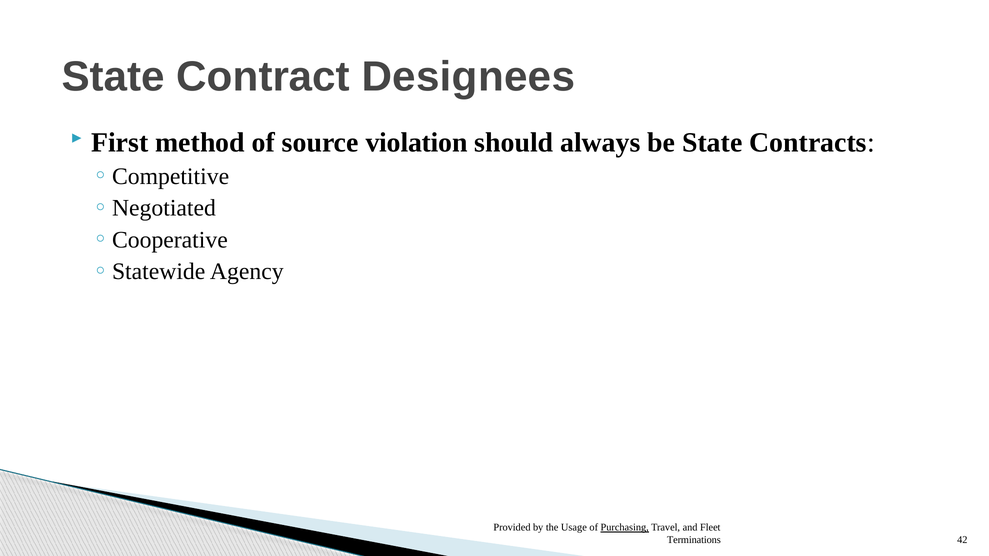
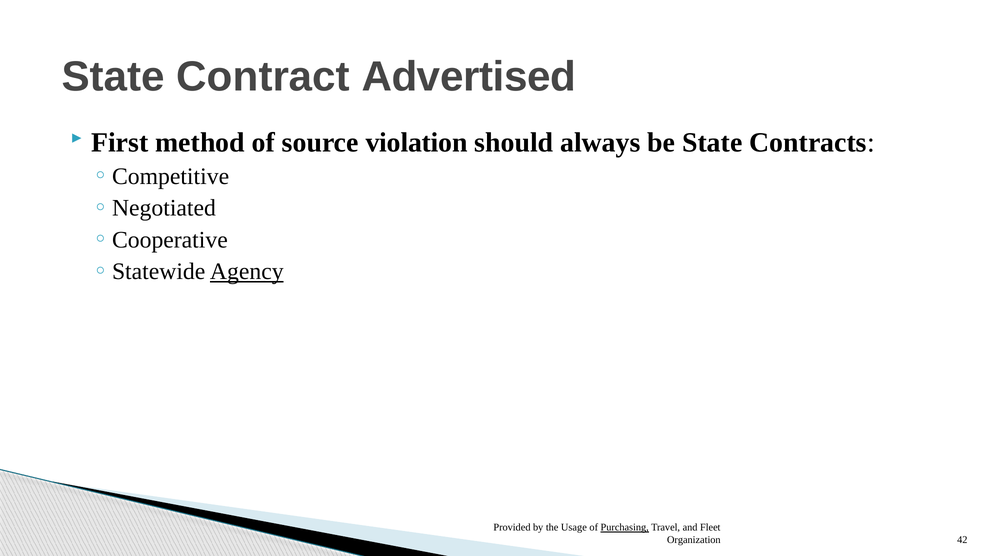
Designees: Designees -> Advertised
Agency underline: none -> present
Terminations: Terminations -> Organization
